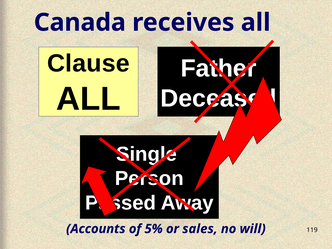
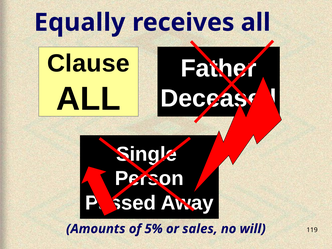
Canada: Canada -> Equally
Accounts: Accounts -> Amounts
